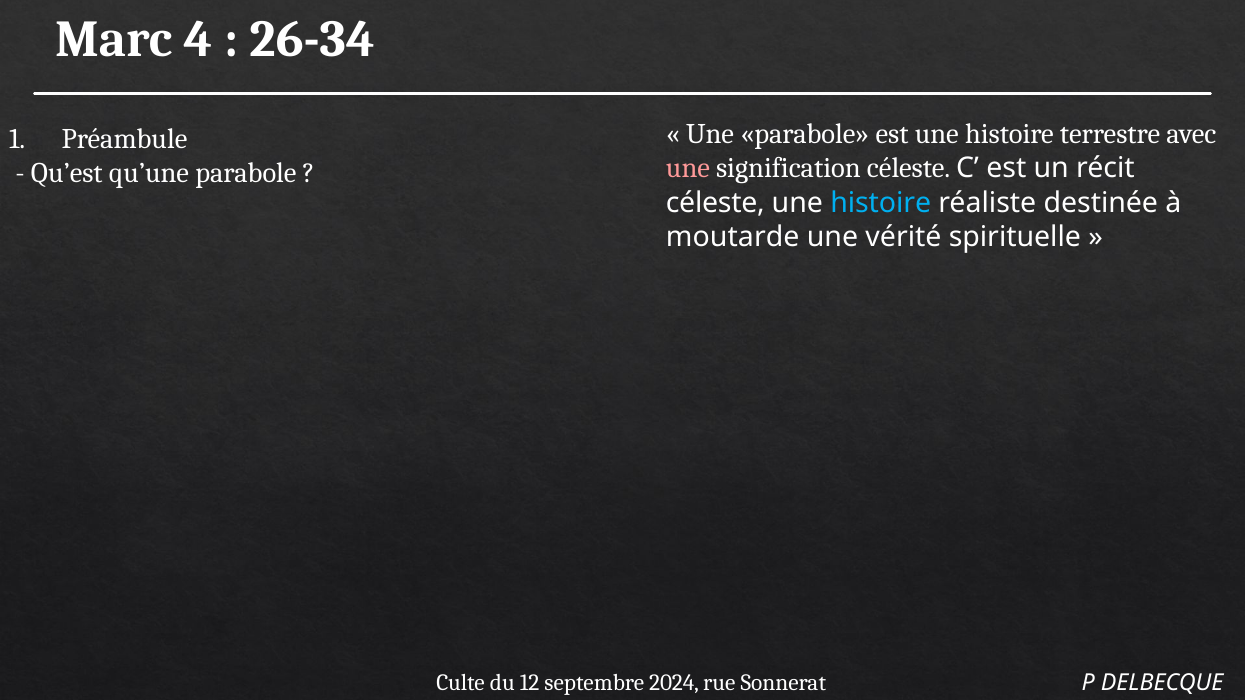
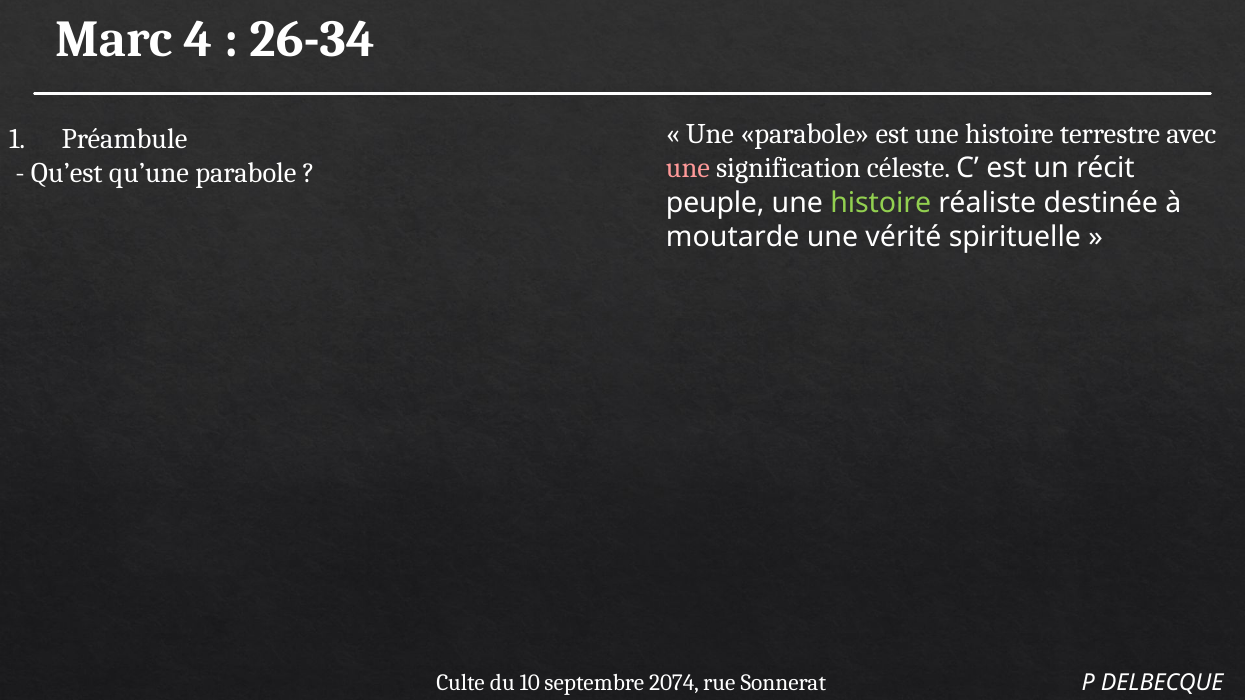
céleste at (715, 203): céleste -> peuple
histoire at (881, 203) colour: light blue -> light green
12: 12 -> 10
2024: 2024 -> 2074
